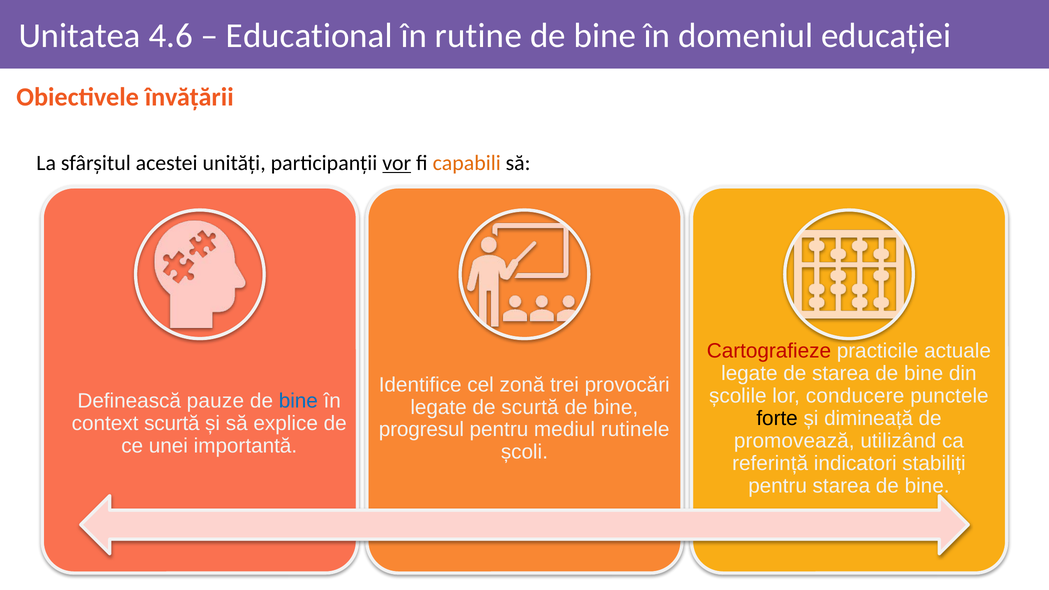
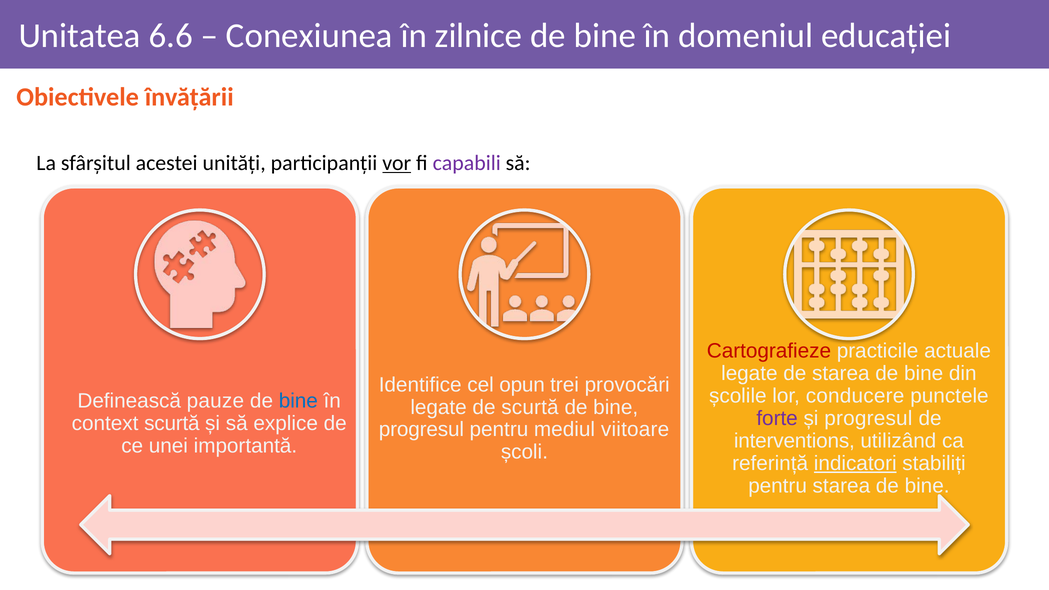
4.6: 4.6 -> 6.6
Educational: Educational -> Conexiunea
rutine: rutine -> zilnice
capabili colour: orange -> purple
zonă: zonă -> opun
forte colour: black -> purple
și dimineață: dimineață -> progresul
rutinele: rutinele -> viitoare
promovează: promovează -> interventions
indicatori underline: none -> present
